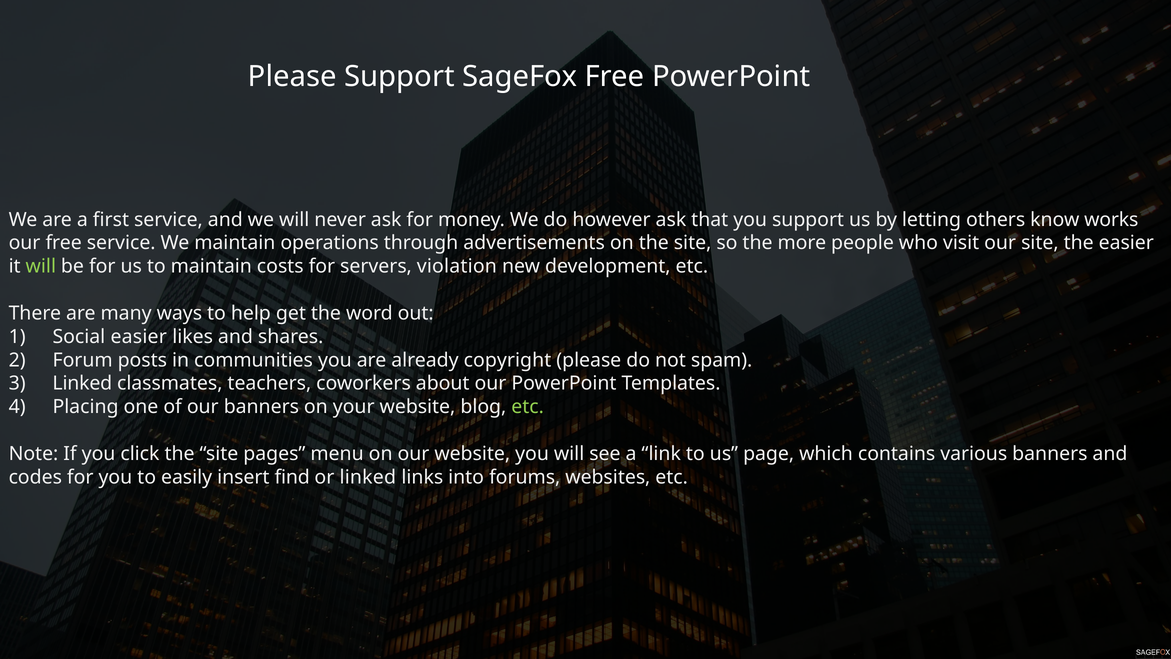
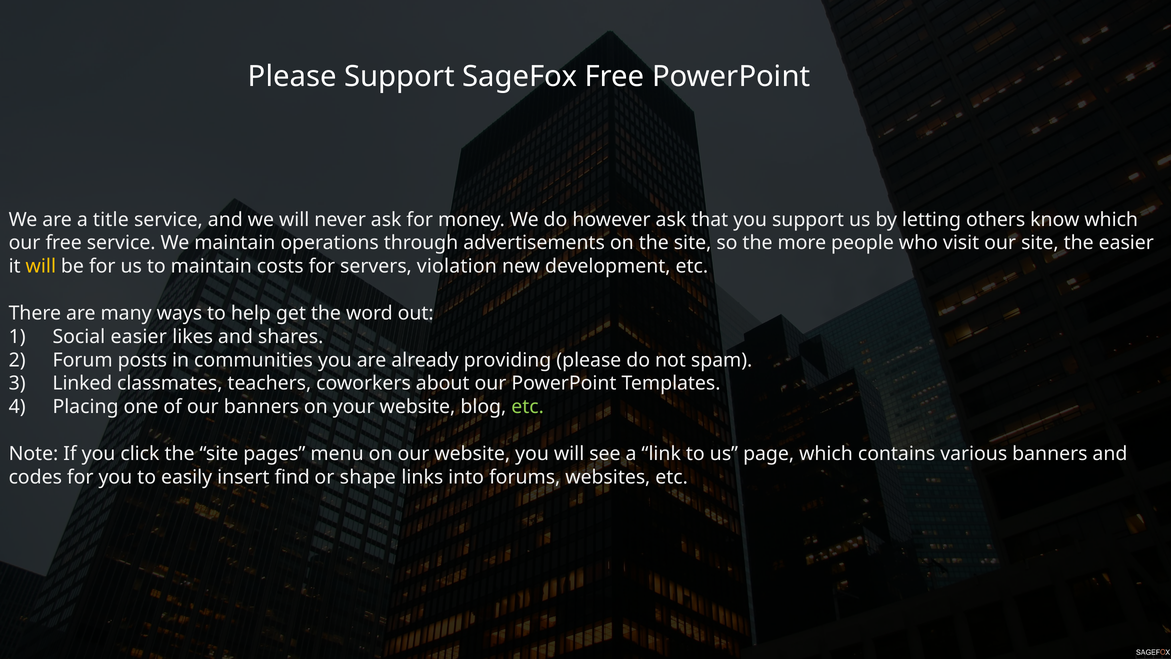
first: first -> title
know works: works -> which
will at (41, 266) colour: light green -> yellow
copyright: copyright -> providing
or linked: linked -> shape
